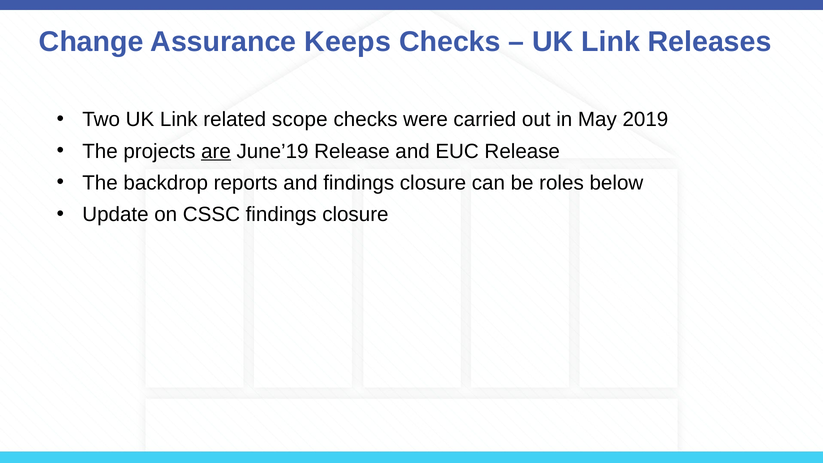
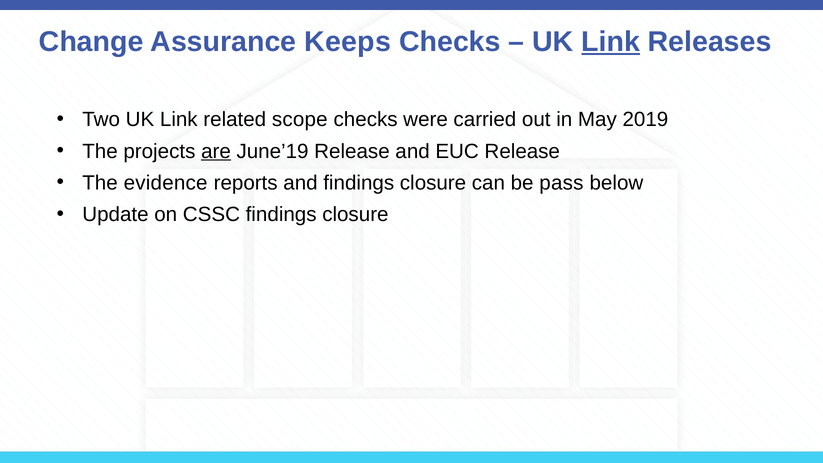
Link at (611, 42) underline: none -> present
backdrop: backdrop -> evidence
roles: roles -> pass
